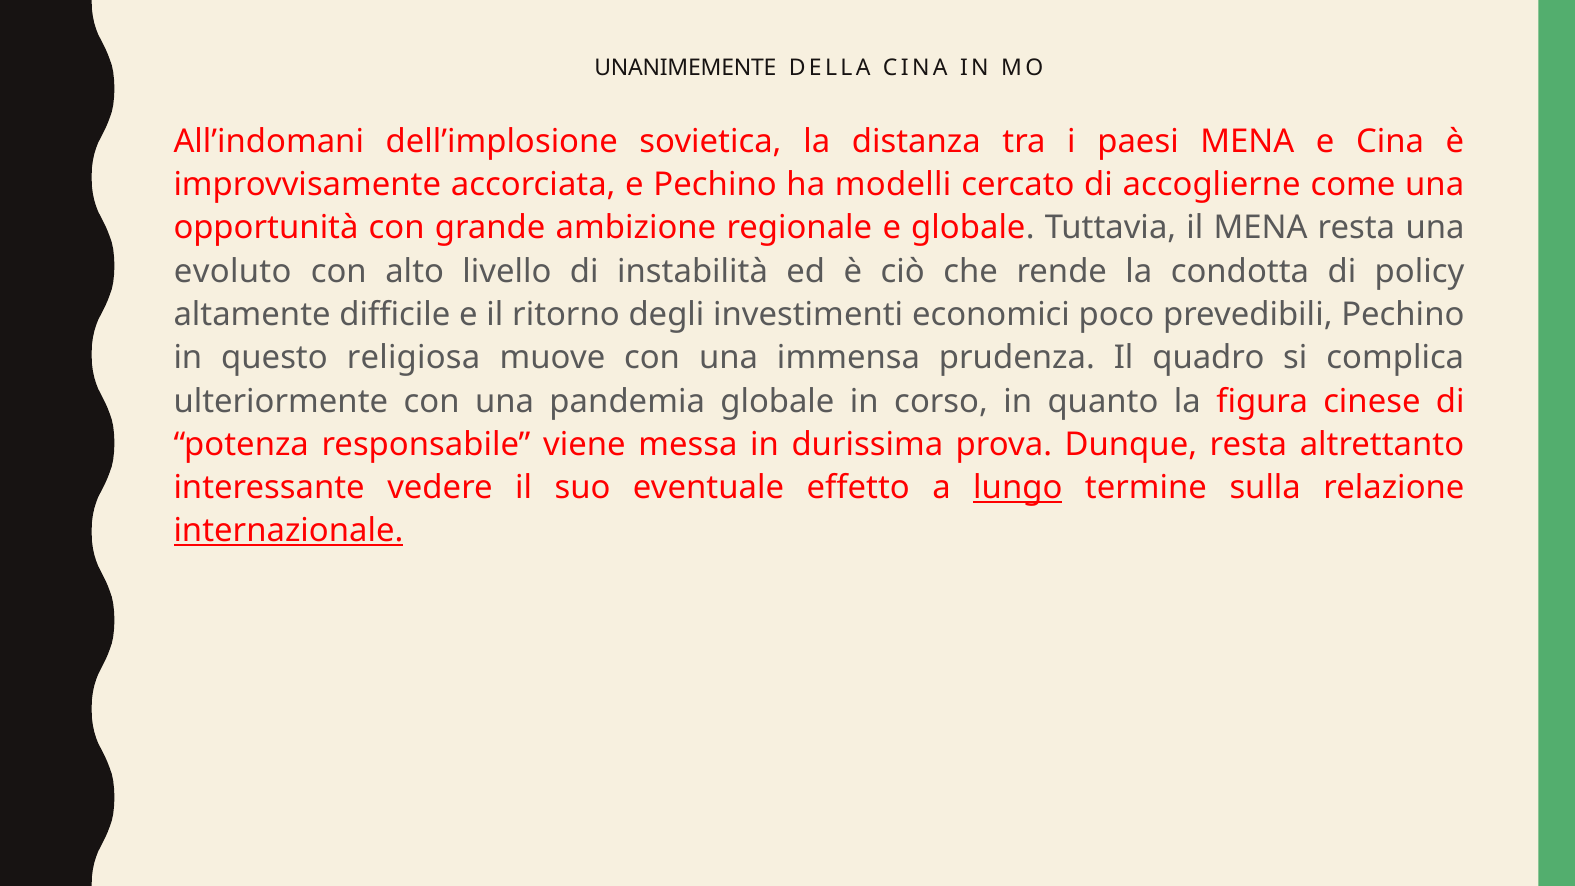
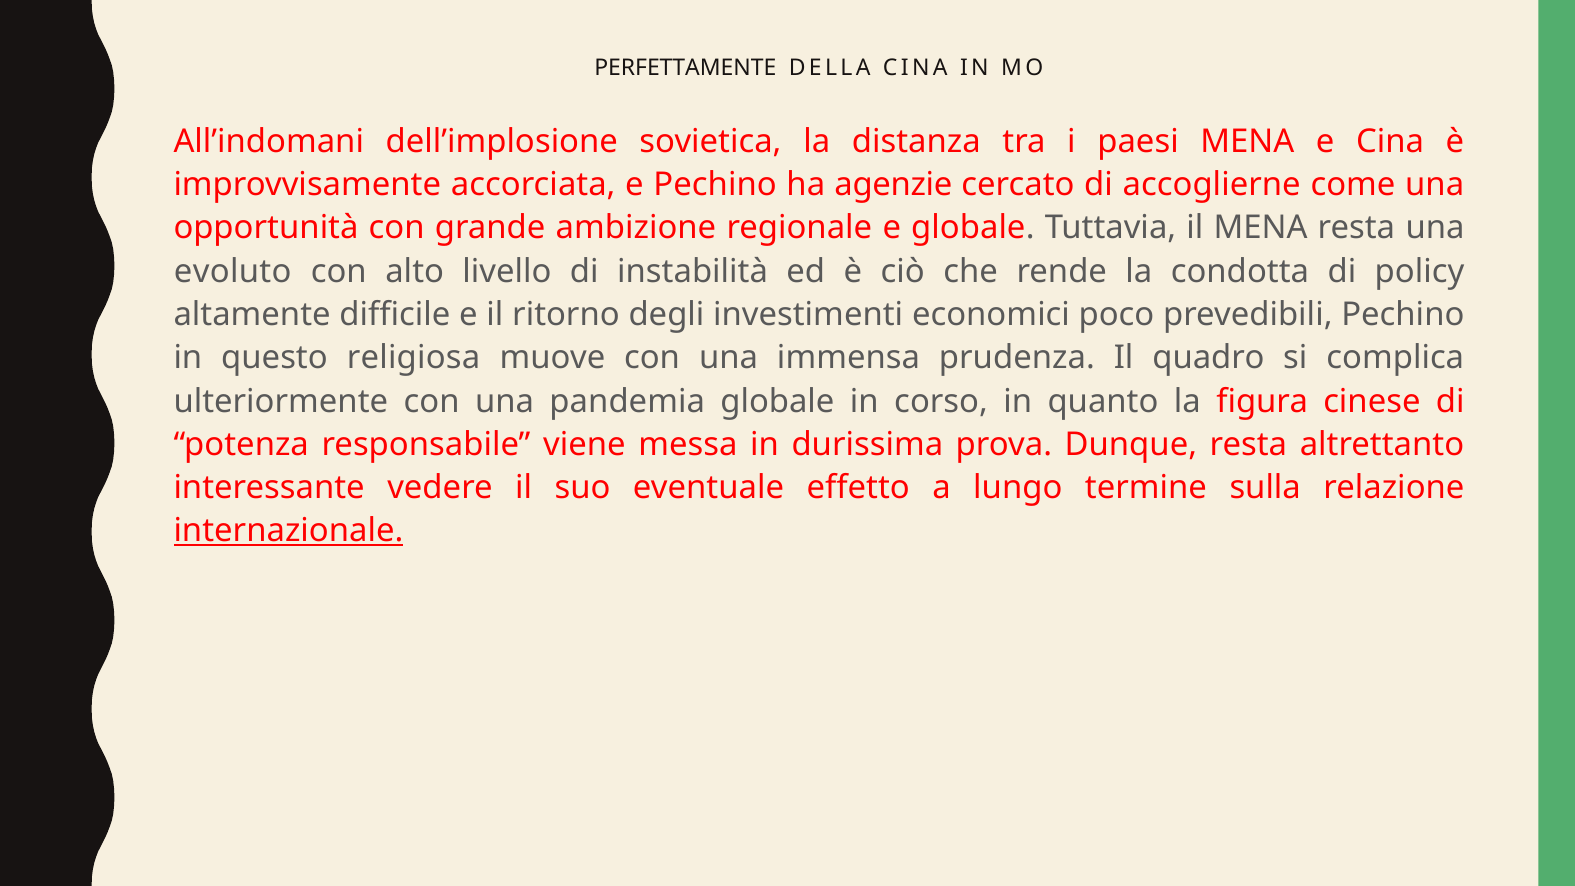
UNANIMEMENTE: UNANIMEMENTE -> PERFETTAMENTE
modelli: modelli -> agenzie
lungo underline: present -> none
